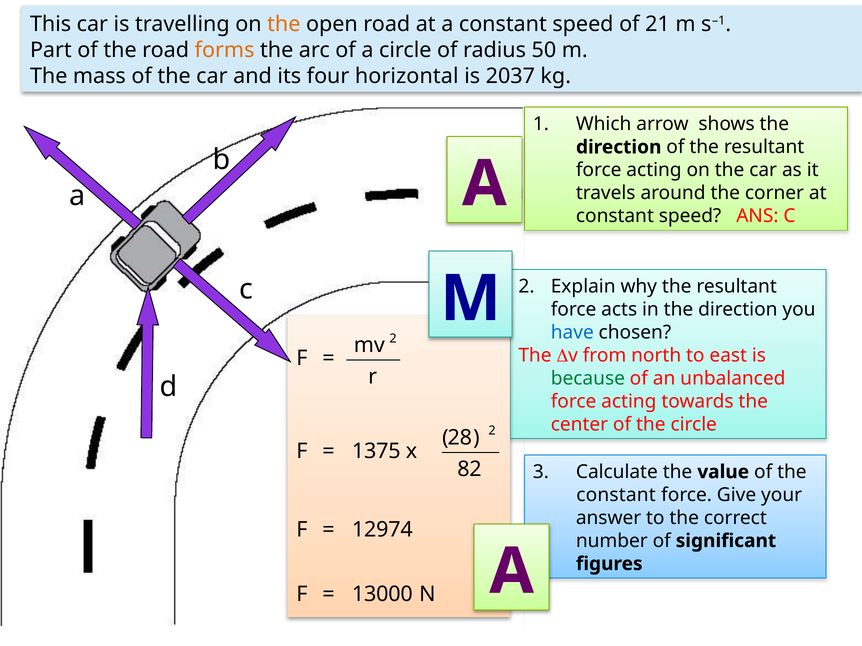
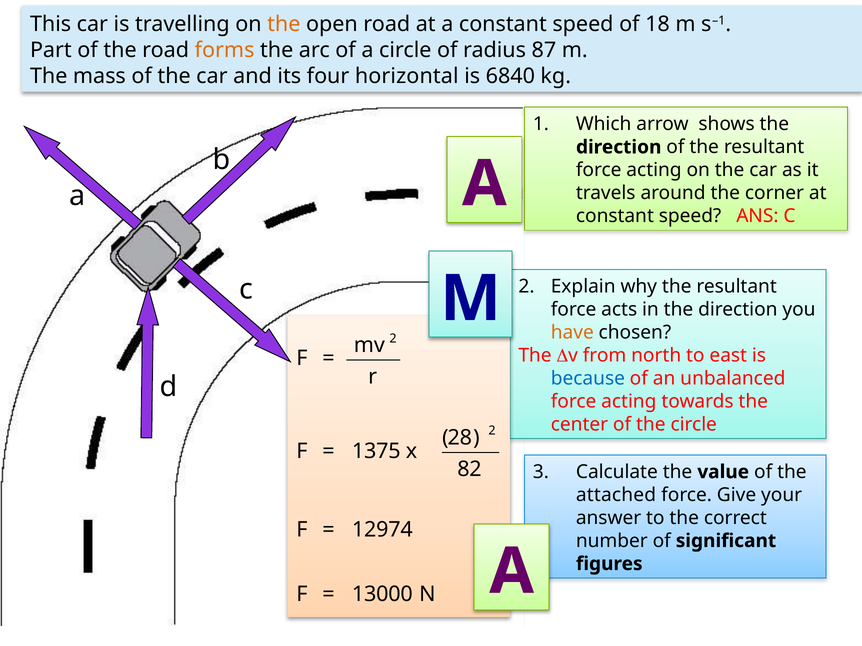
21: 21 -> 18
50: 50 -> 87
2037: 2037 -> 6840
have colour: blue -> orange
because colour: green -> blue
constant at (616, 495): constant -> attached
